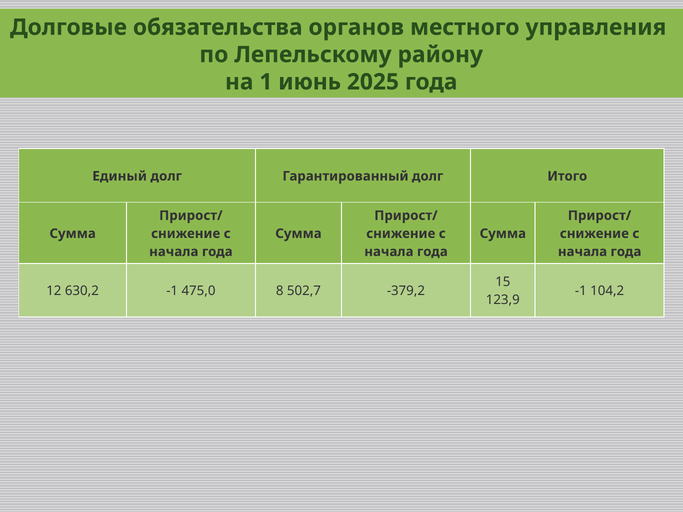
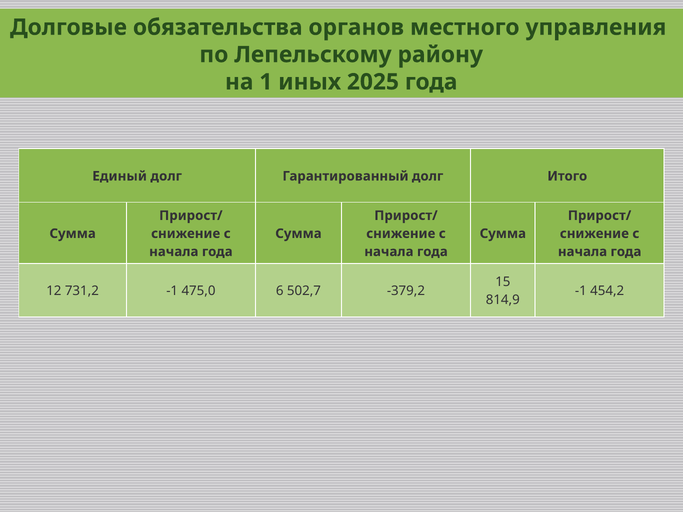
июнь: июнь -> иных
630,2: 630,2 -> 731,2
8: 8 -> 6
104,2: 104,2 -> 454,2
123,9: 123,9 -> 814,9
